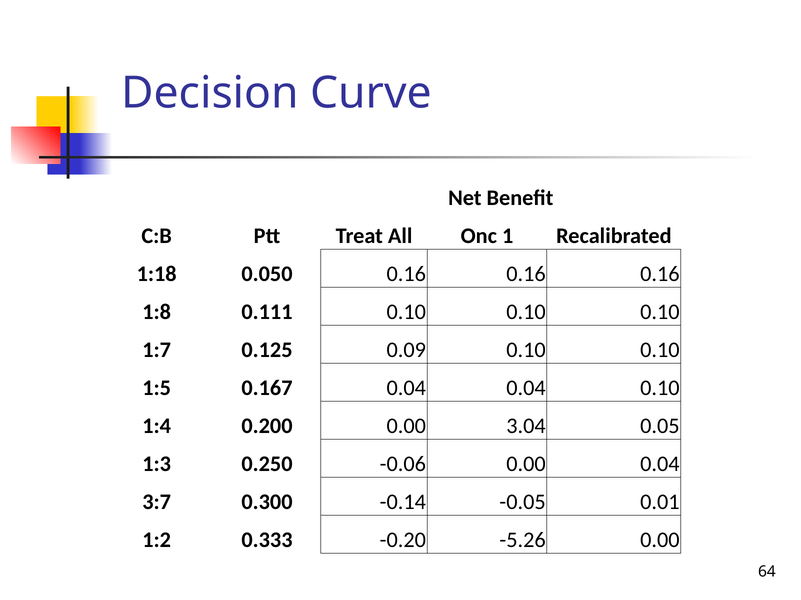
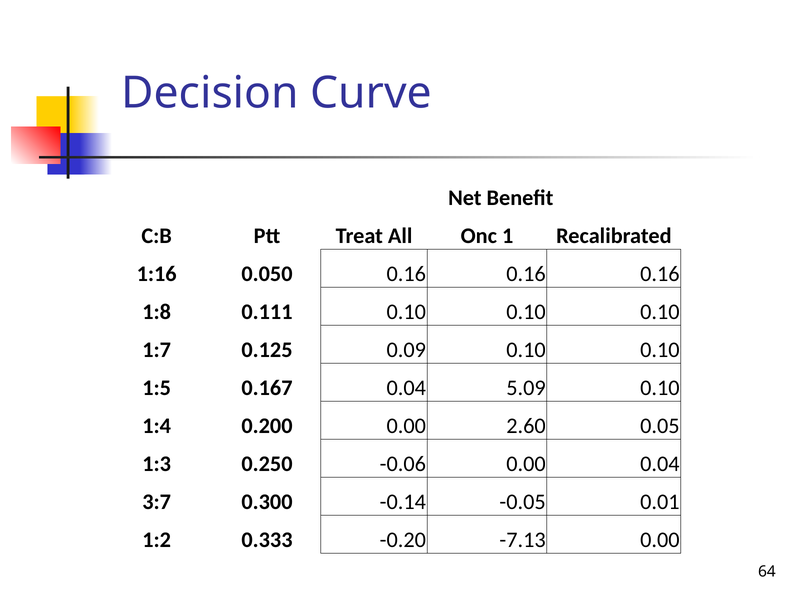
1:18: 1:18 -> 1:16
0.04 0.04: 0.04 -> 5.09
3.04: 3.04 -> 2.60
-5.26: -5.26 -> -7.13
